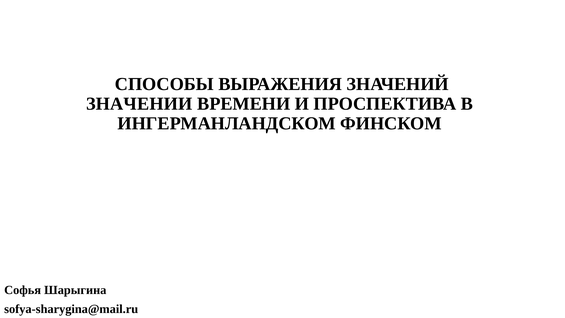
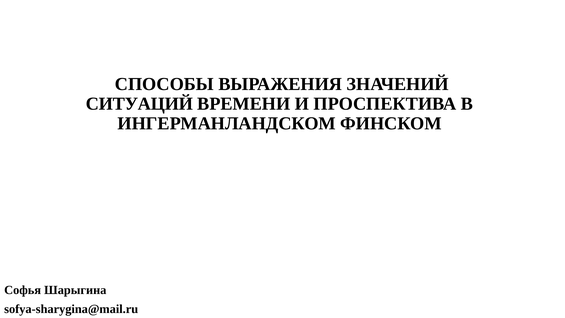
ЗНАЧЕНИИ: ЗНАЧЕНИИ -> СИТУАЦИЙ
